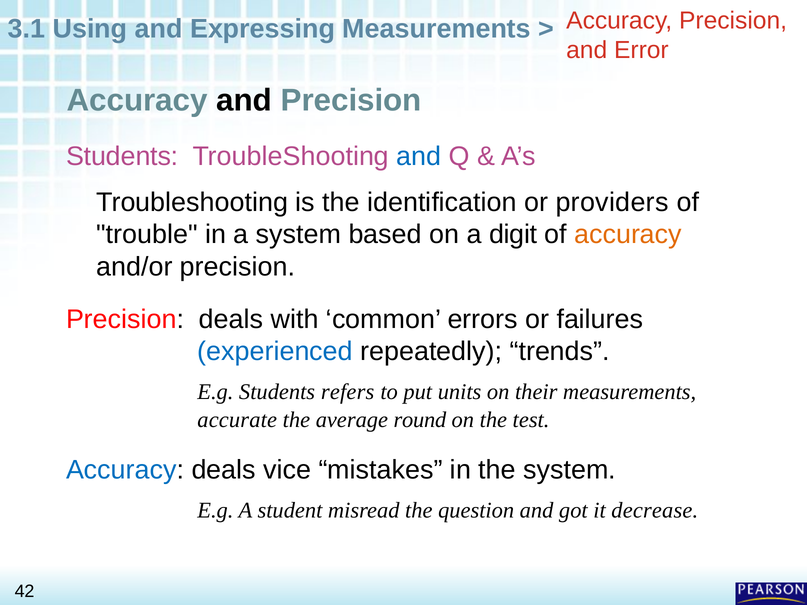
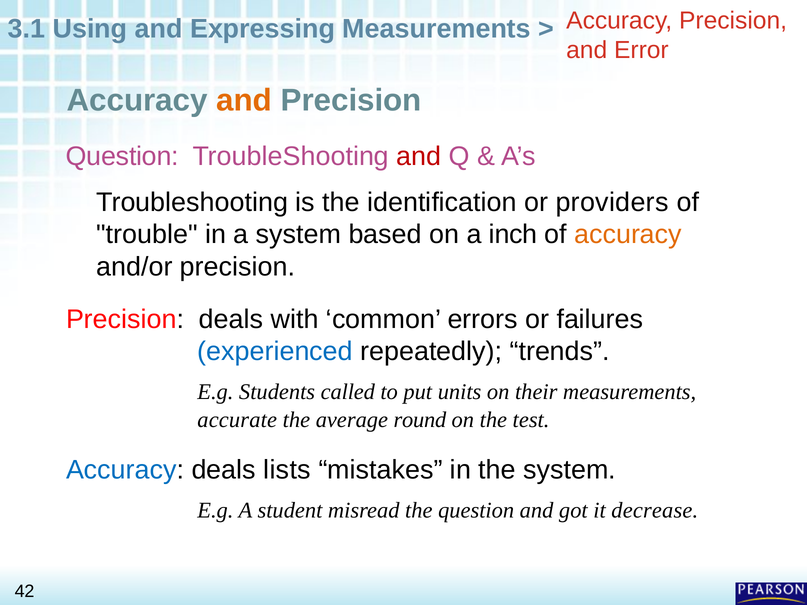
and at (244, 100) colour: black -> orange
Students at (122, 157): Students -> Question
and at (419, 157) colour: blue -> red
digit: digit -> inch
refers: refers -> called
vice: vice -> lists
